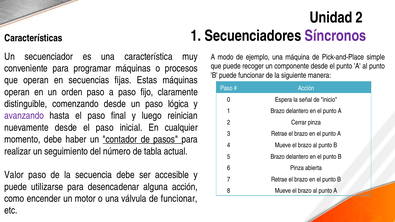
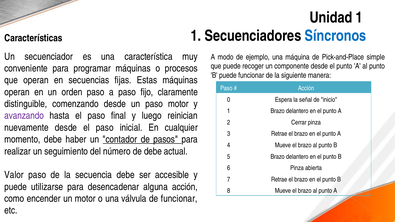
Unidad 2: 2 -> 1
Síncronos colour: purple -> blue
paso lógica: lógica -> motor
de tabla: tabla -> debe
